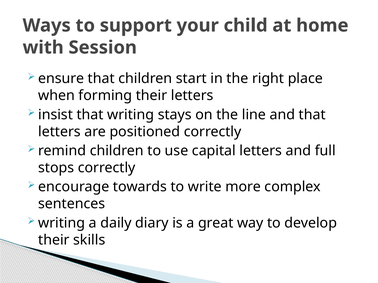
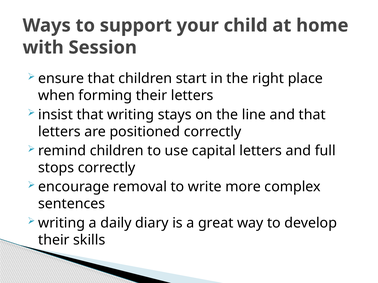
towards: towards -> removal
